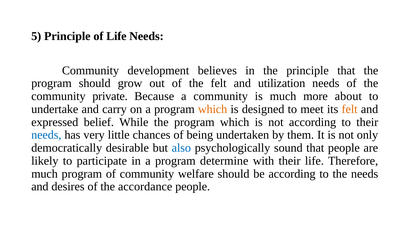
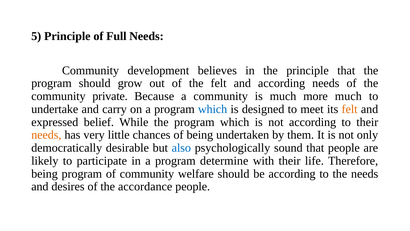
of Life: Life -> Full
and utilization: utilization -> according
more about: about -> much
which at (213, 109) colour: orange -> blue
needs at (46, 135) colour: blue -> orange
much at (44, 173): much -> being
